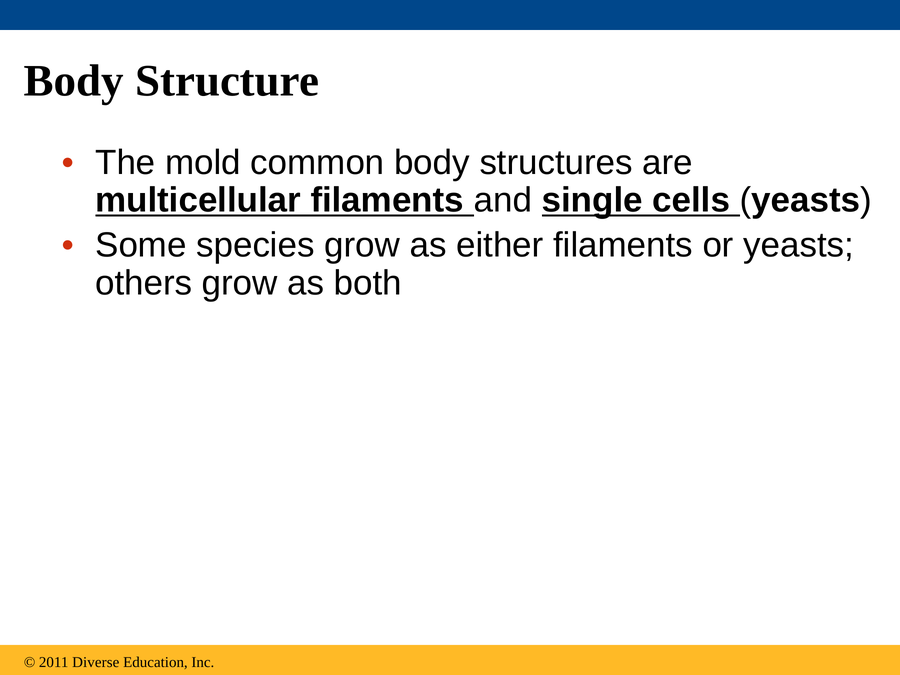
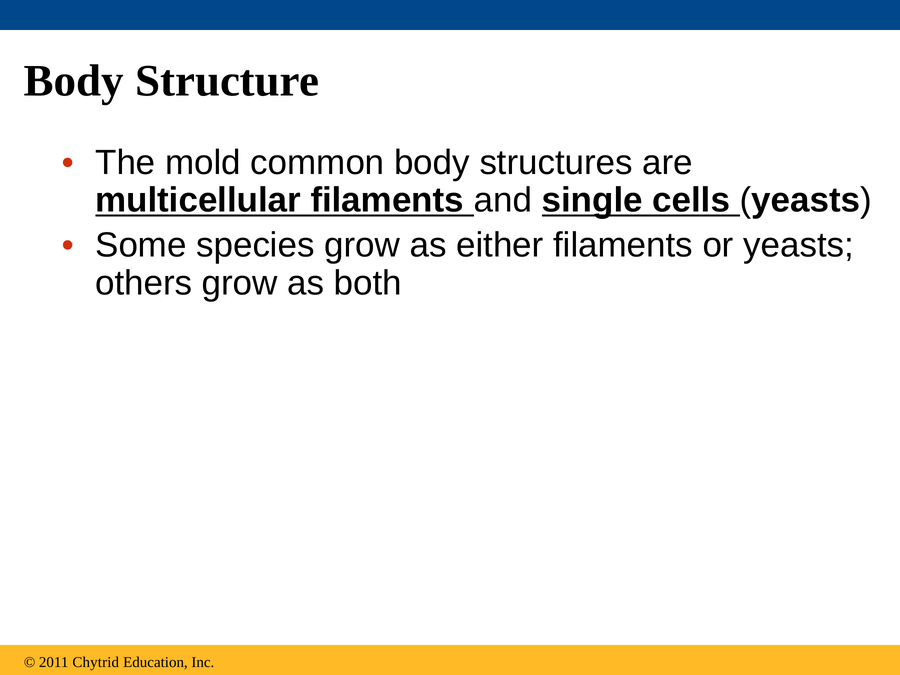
Diverse: Diverse -> Chytrid
